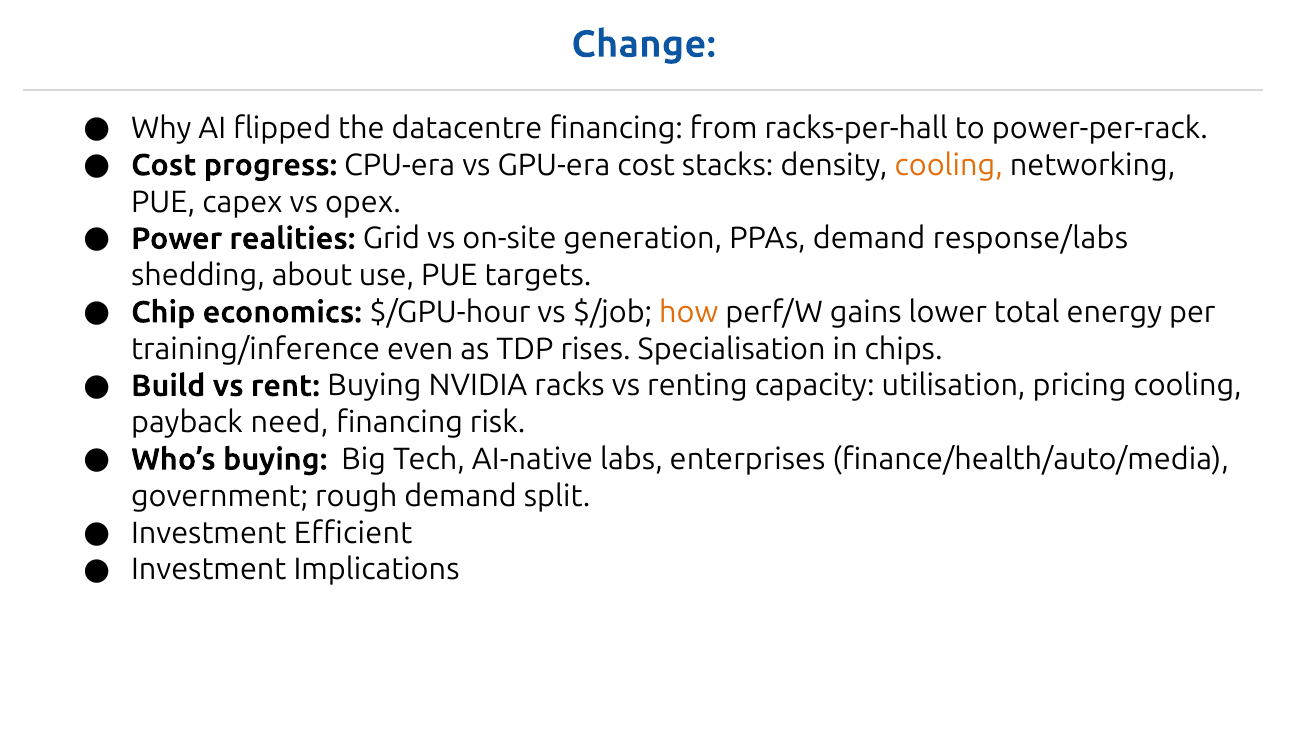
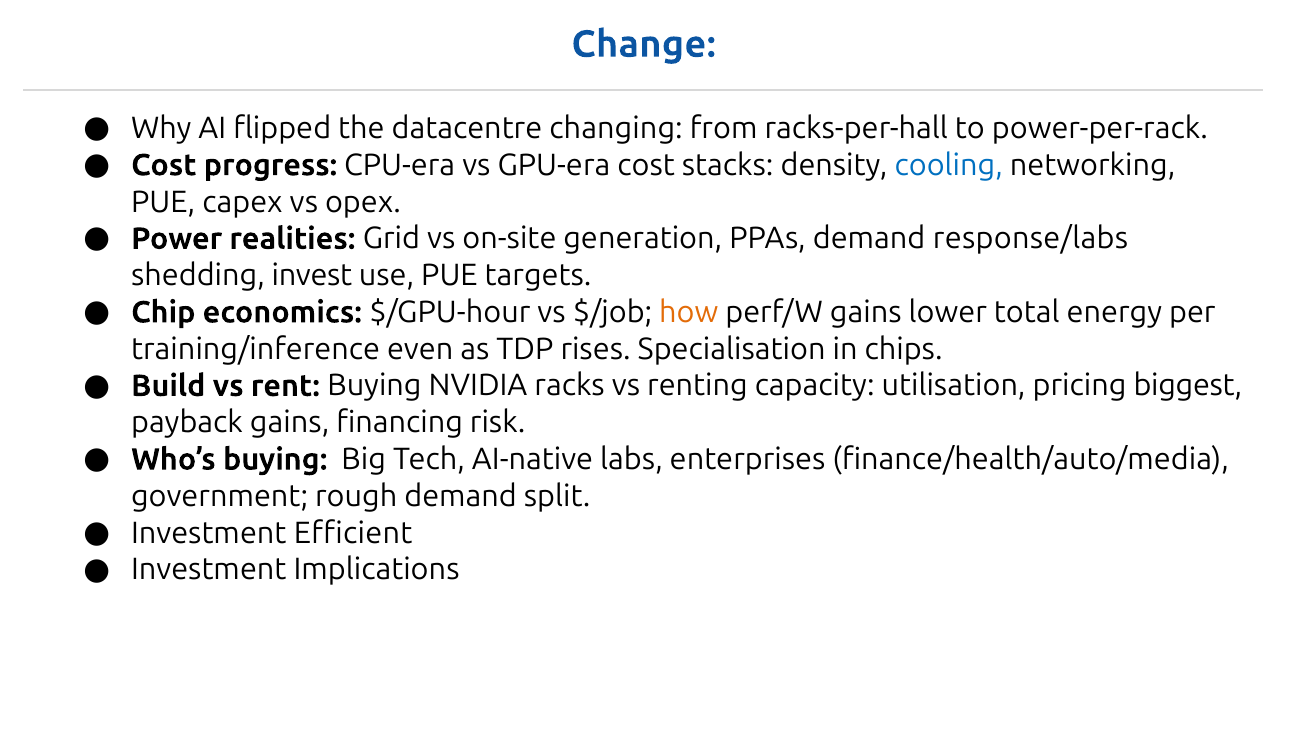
datacentre financing: financing -> changing
cooling at (949, 165) colour: orange -> blue
about: about -> invest
pricing cooling: cooling -> biggest
payback need: need -> gains
